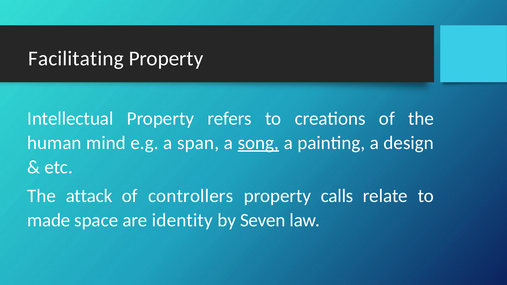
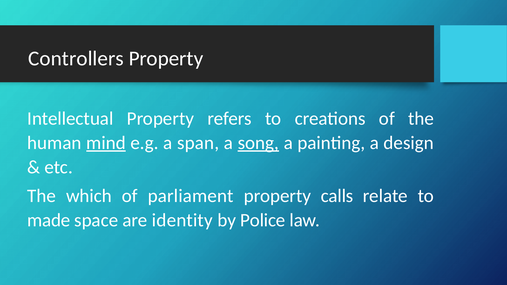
Facilitating: Facilitating -> Controllers
mind underline: none -> present
attack: attack -> which
controllers: controllers -> parliament
Seven: Seven -> Police
